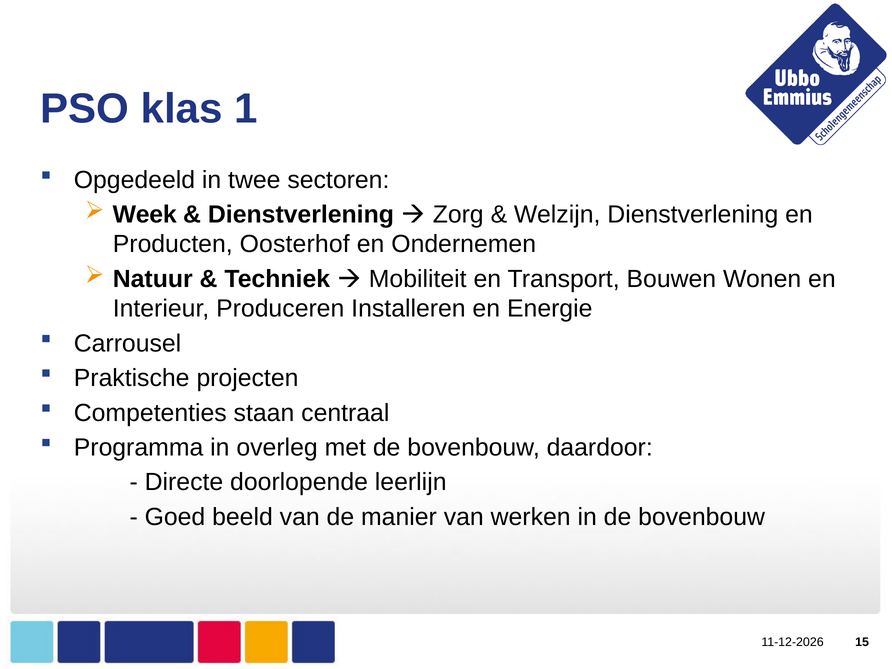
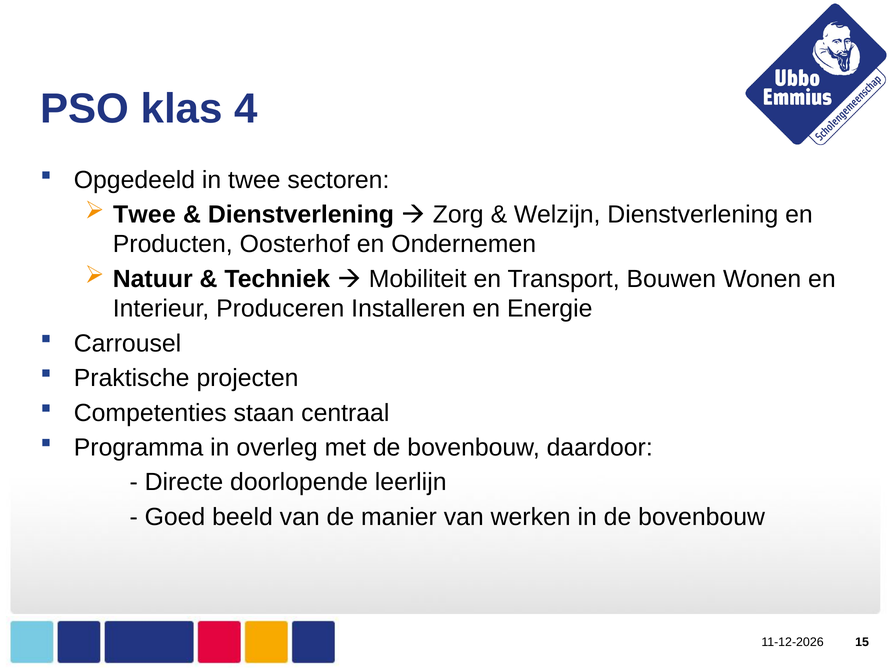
1: 1 -> 4
Week at (145, 215): Week -> Twee
